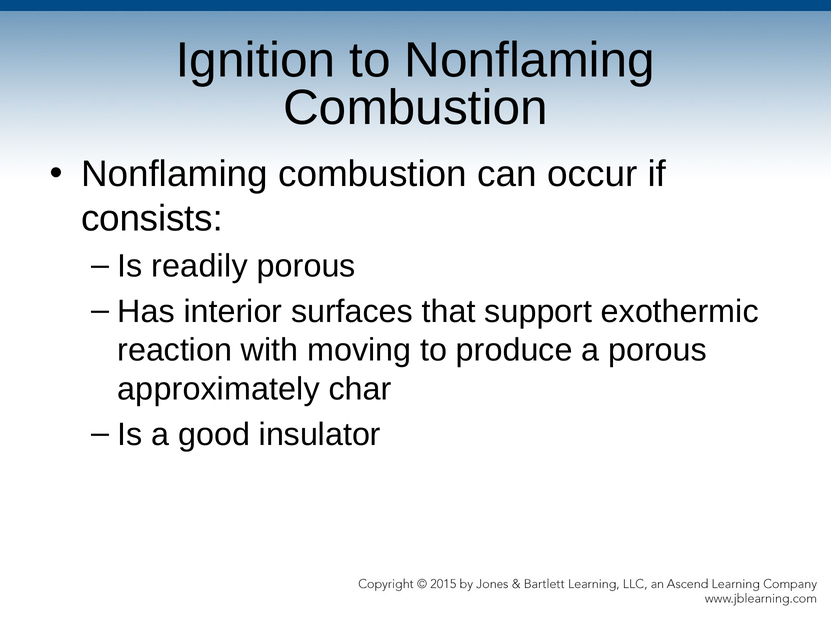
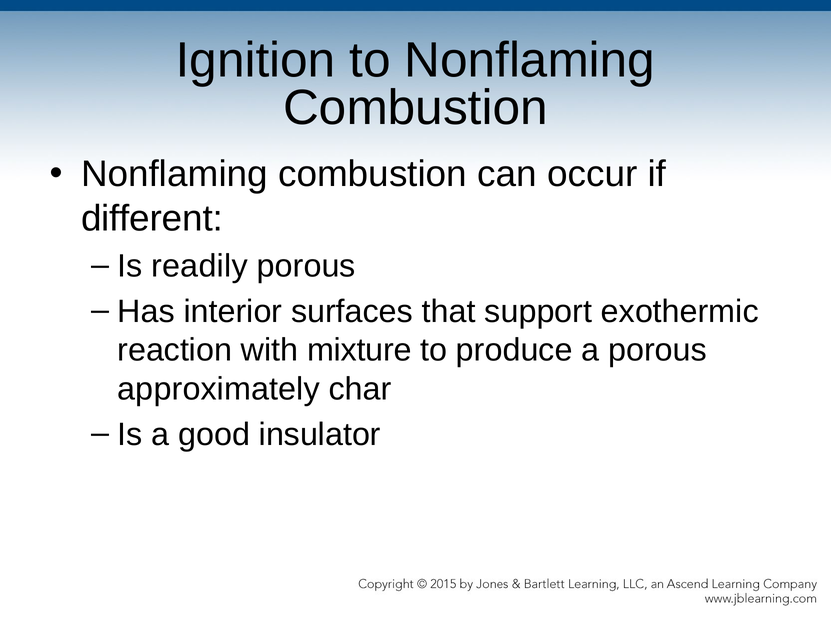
consists: consists -> different
moving: moving -> mixture
